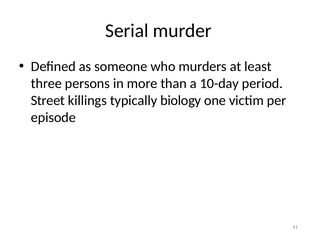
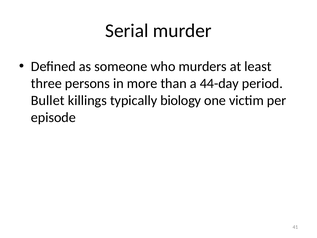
10-day: 10-day -> 44-day
Street: Street -> Bullet
